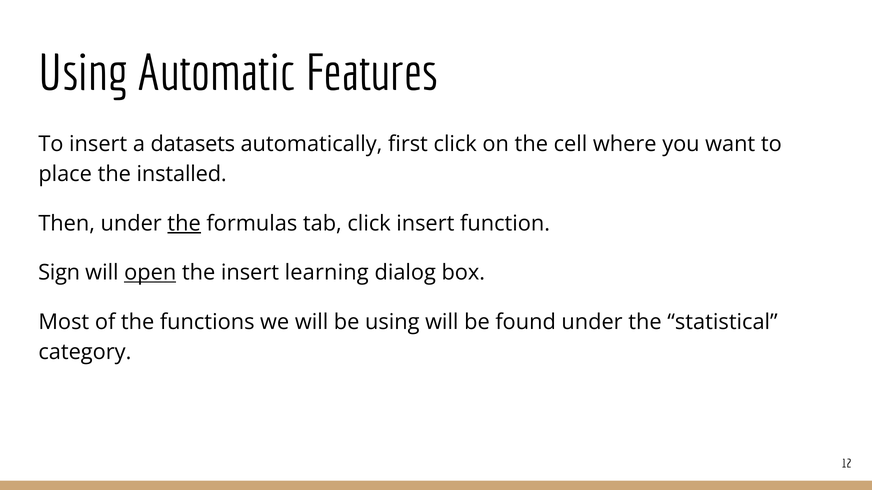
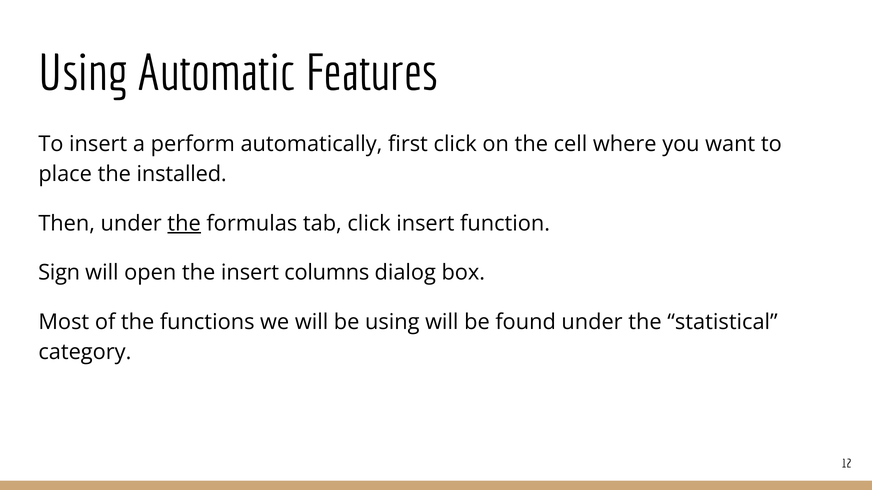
datasets: datasets -> perform
open underline: present -> none
learning: learning -> columns
